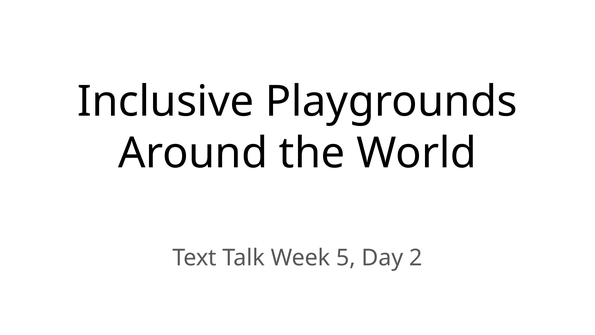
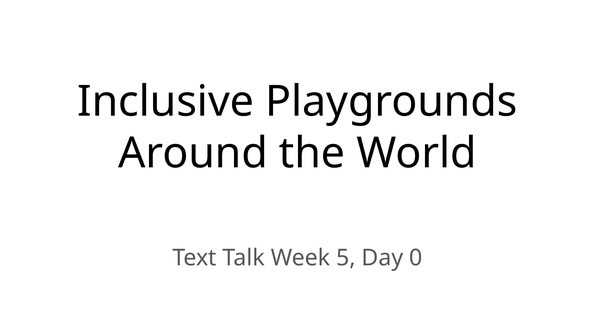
2: 2 -> 0
